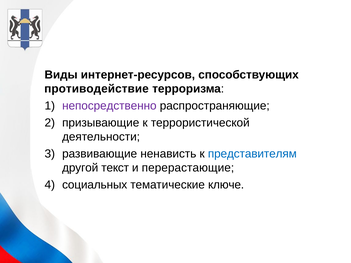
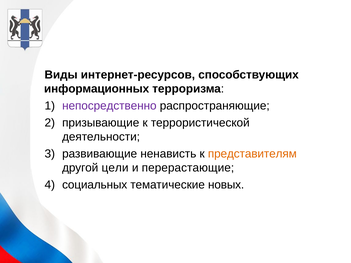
противодействие: противодействие -> информационных
представителям colour: blue -> orange
текст: текст -> цели
ключе: ключе -> новых
